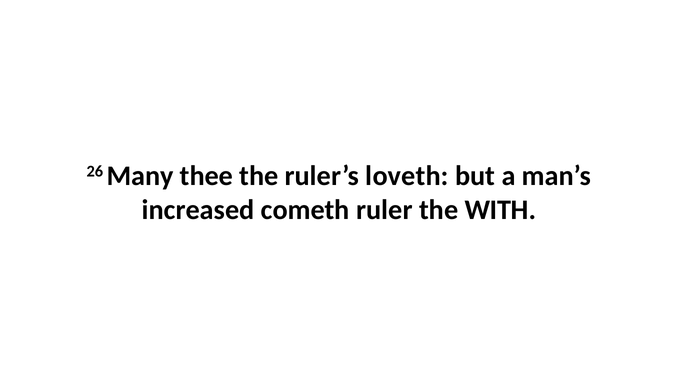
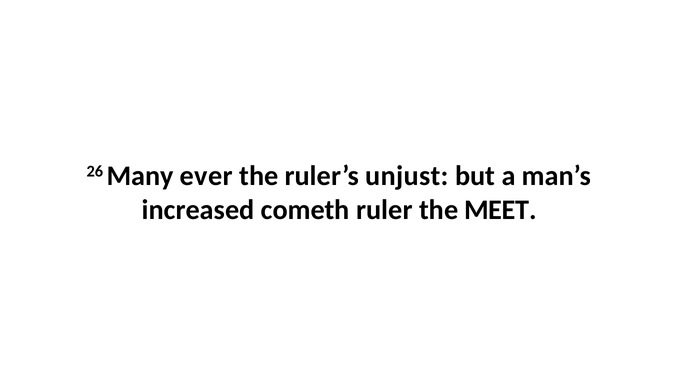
thee: thee -> ever
loveth: loveth -> unjust
WITH: WITH -> MEET
